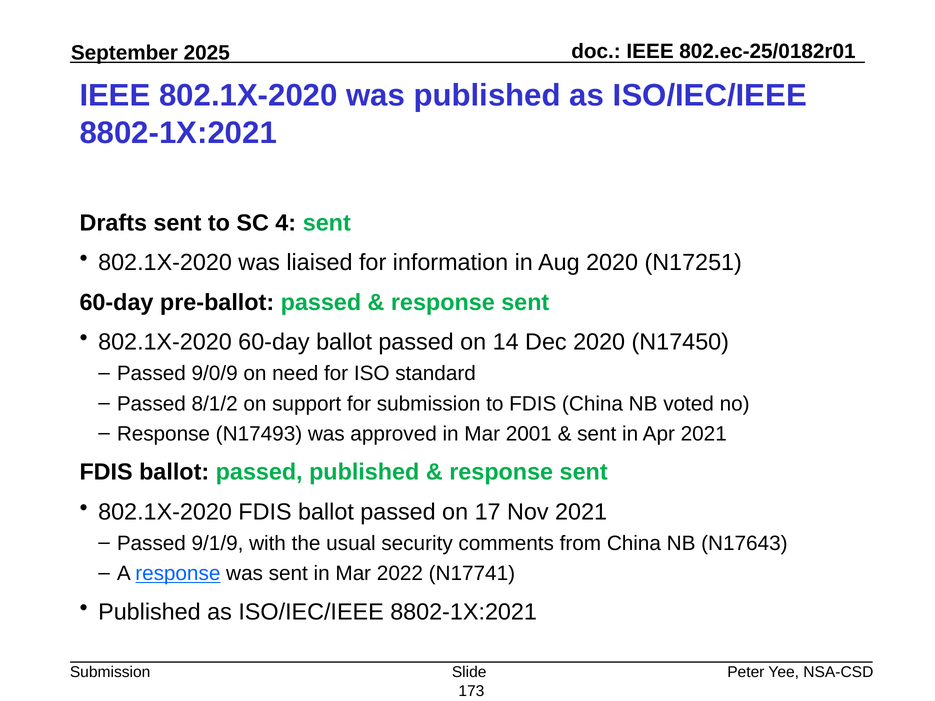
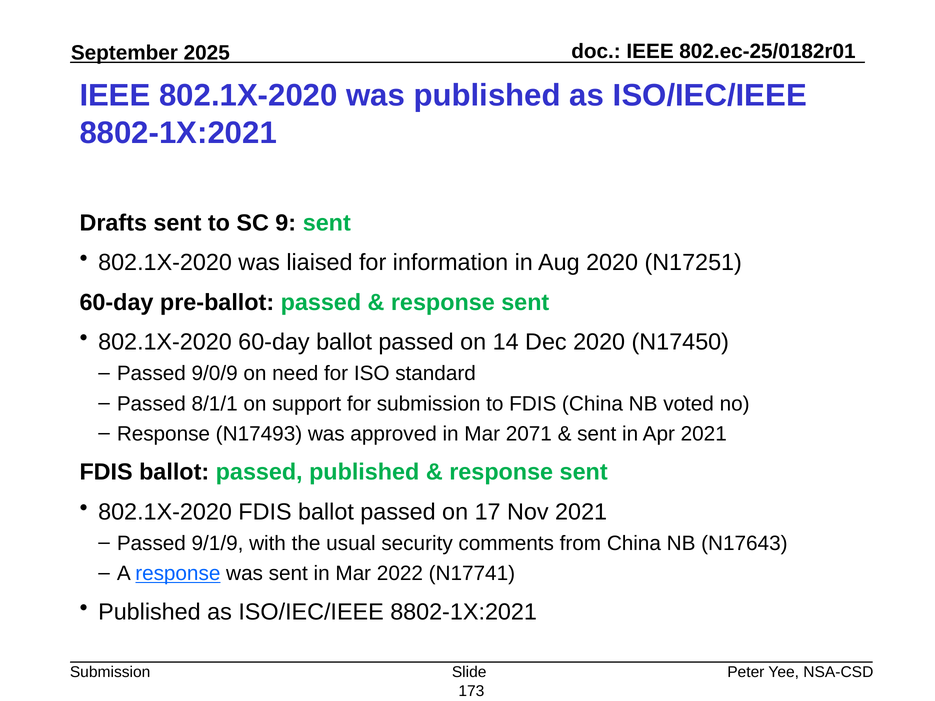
4: 4 -> 9
8/1/2: 8/1/2 -> 8/1/1
2001: 2001 -> 2071
